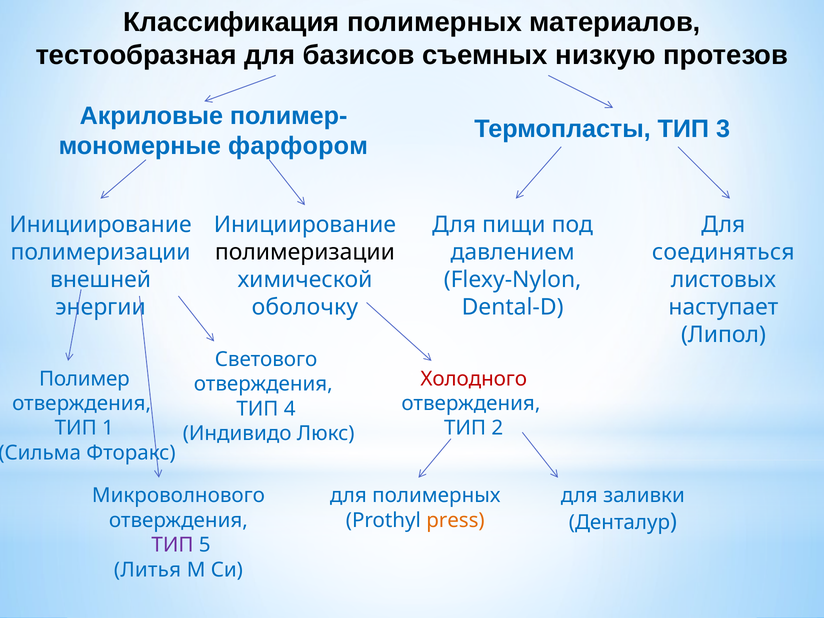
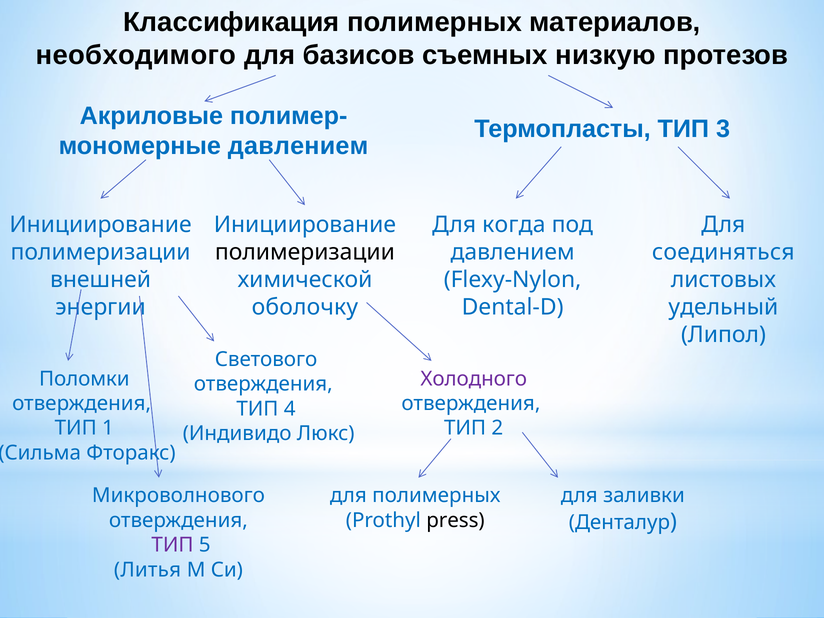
тестообразная: тестообразная -> необходимого
фарфором at (298, 146): фарфором -> давлением
пищи: пищи -> когда
наступает: наступает -> удельный
Полимер: Полимер -> Поломки
Холодного colour: red -> purple
press colour: orange -> black
